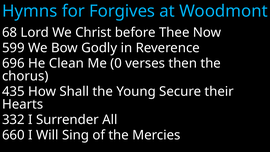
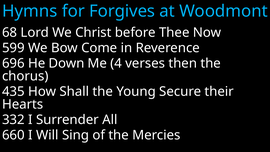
Godly: Godly -> Come
Clean: Clean -> Down
0: 0 -> 4
